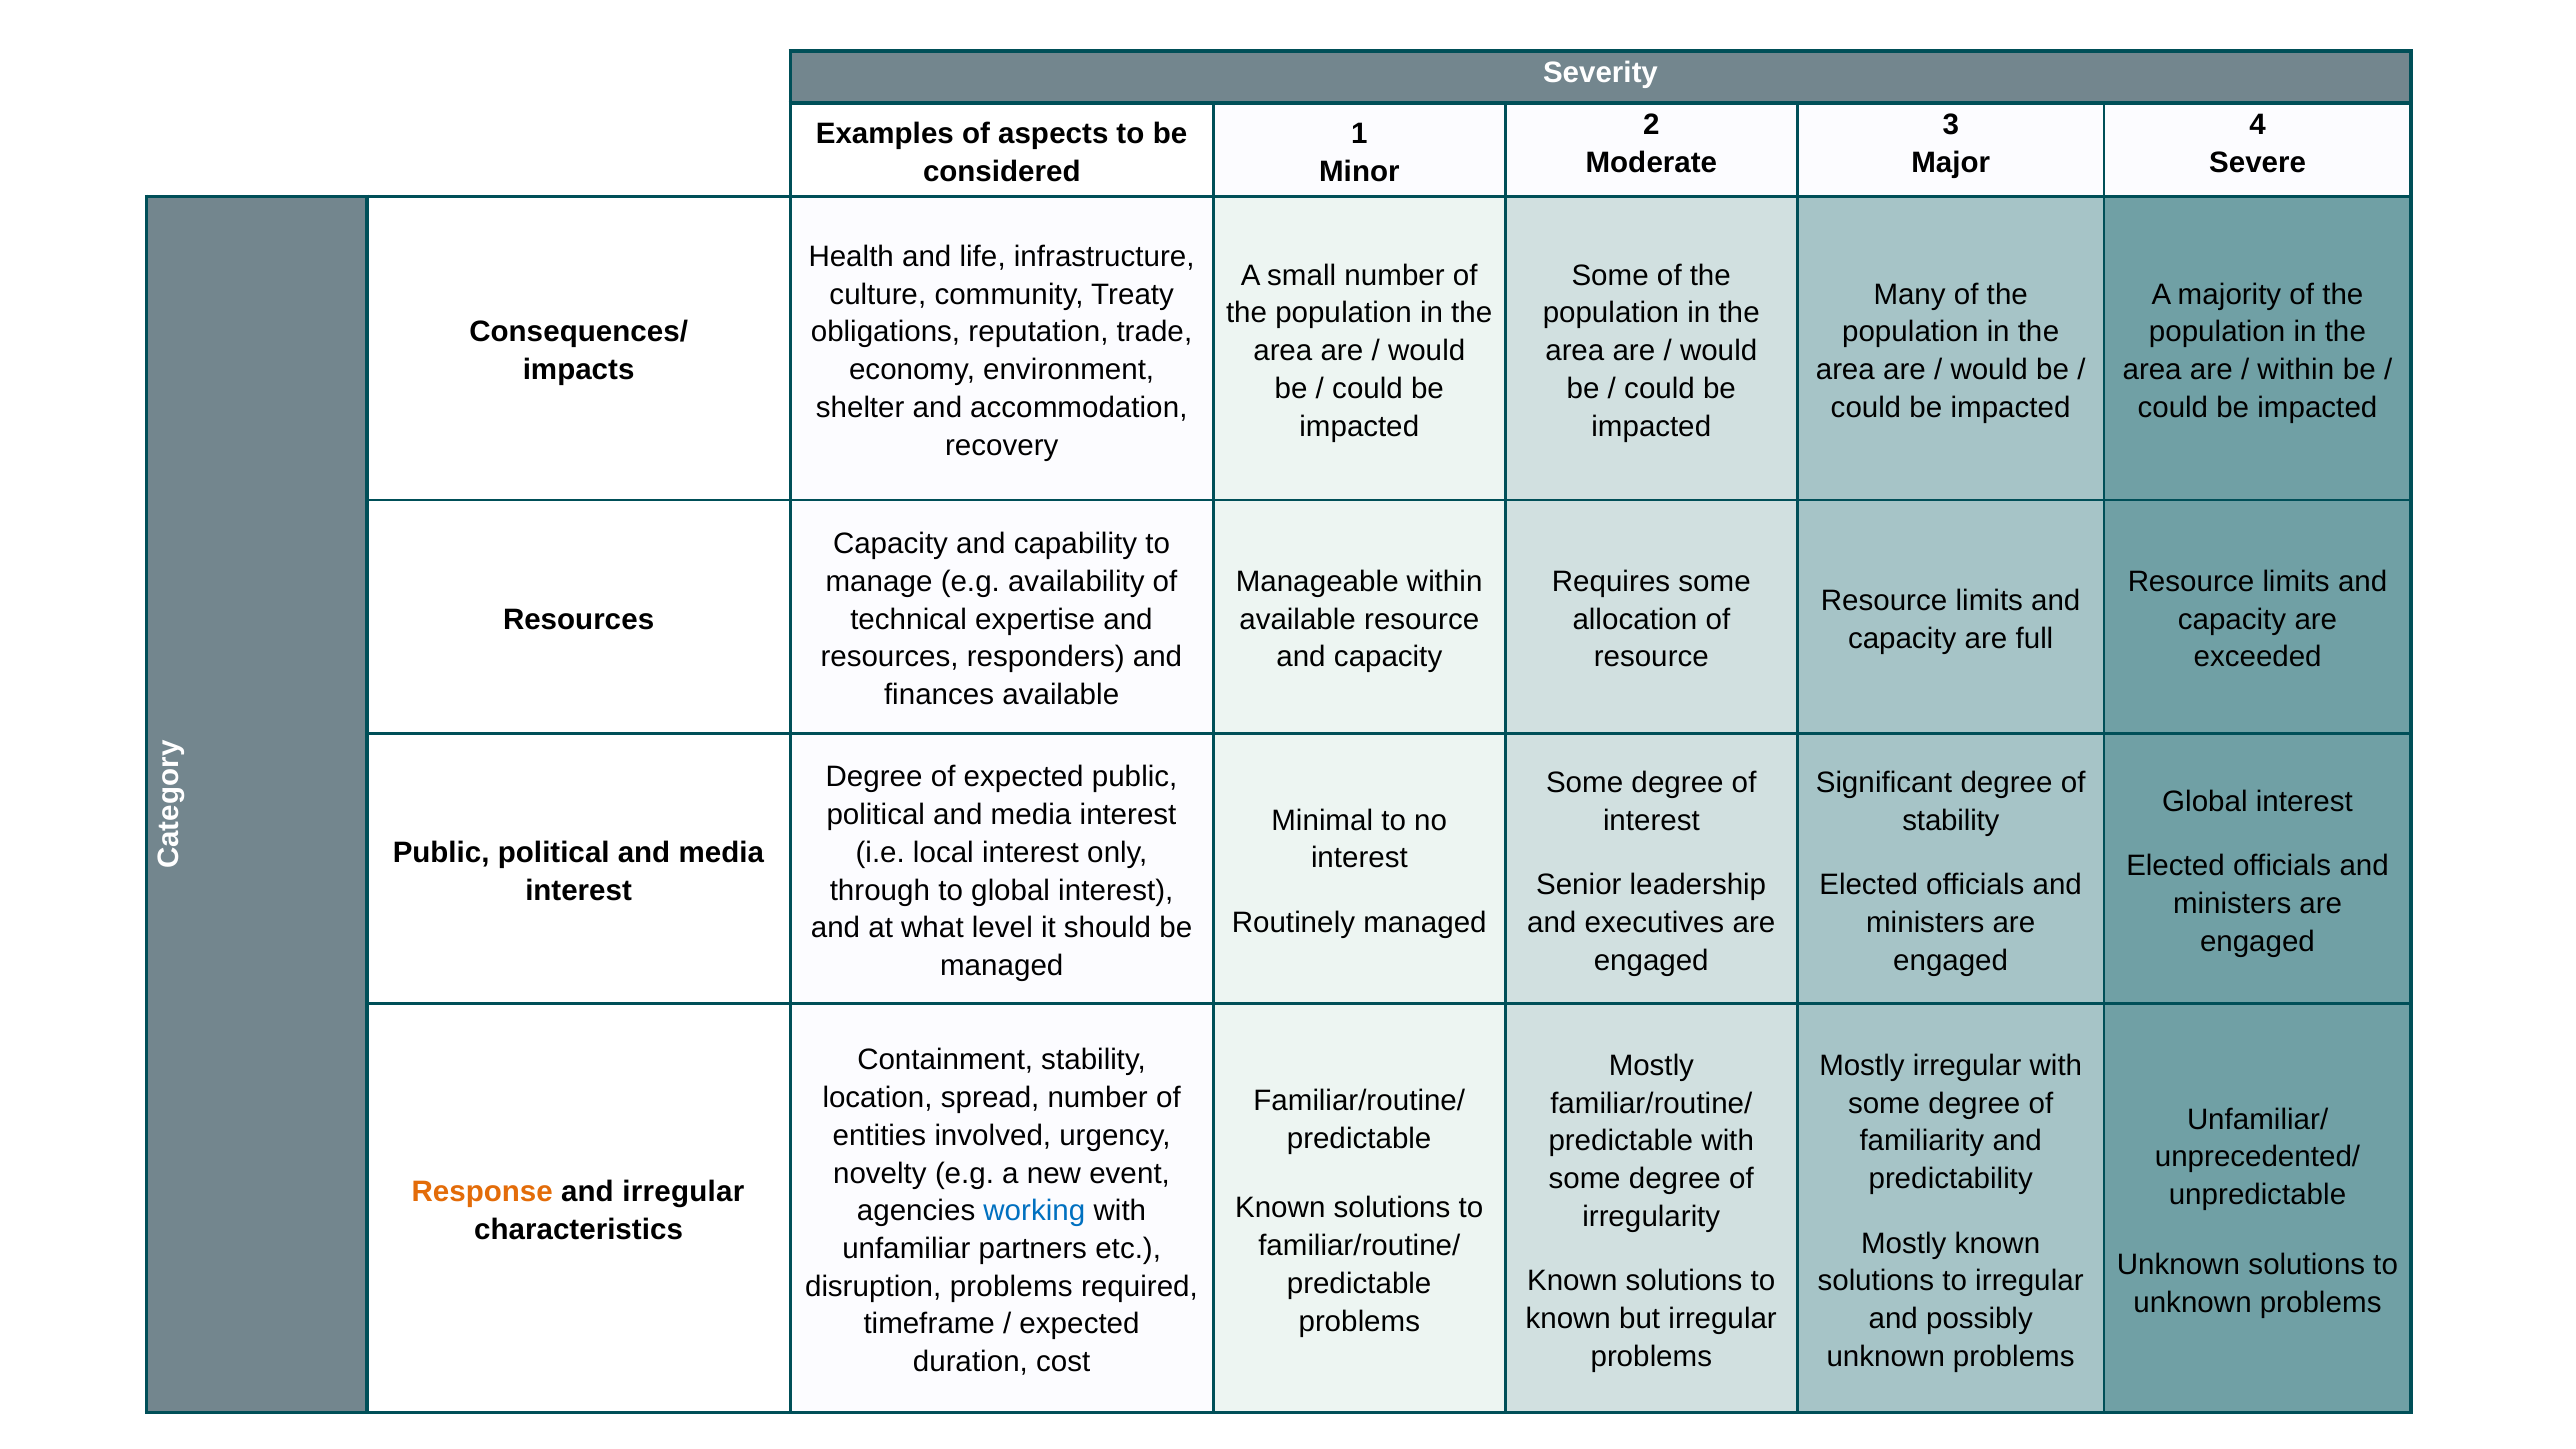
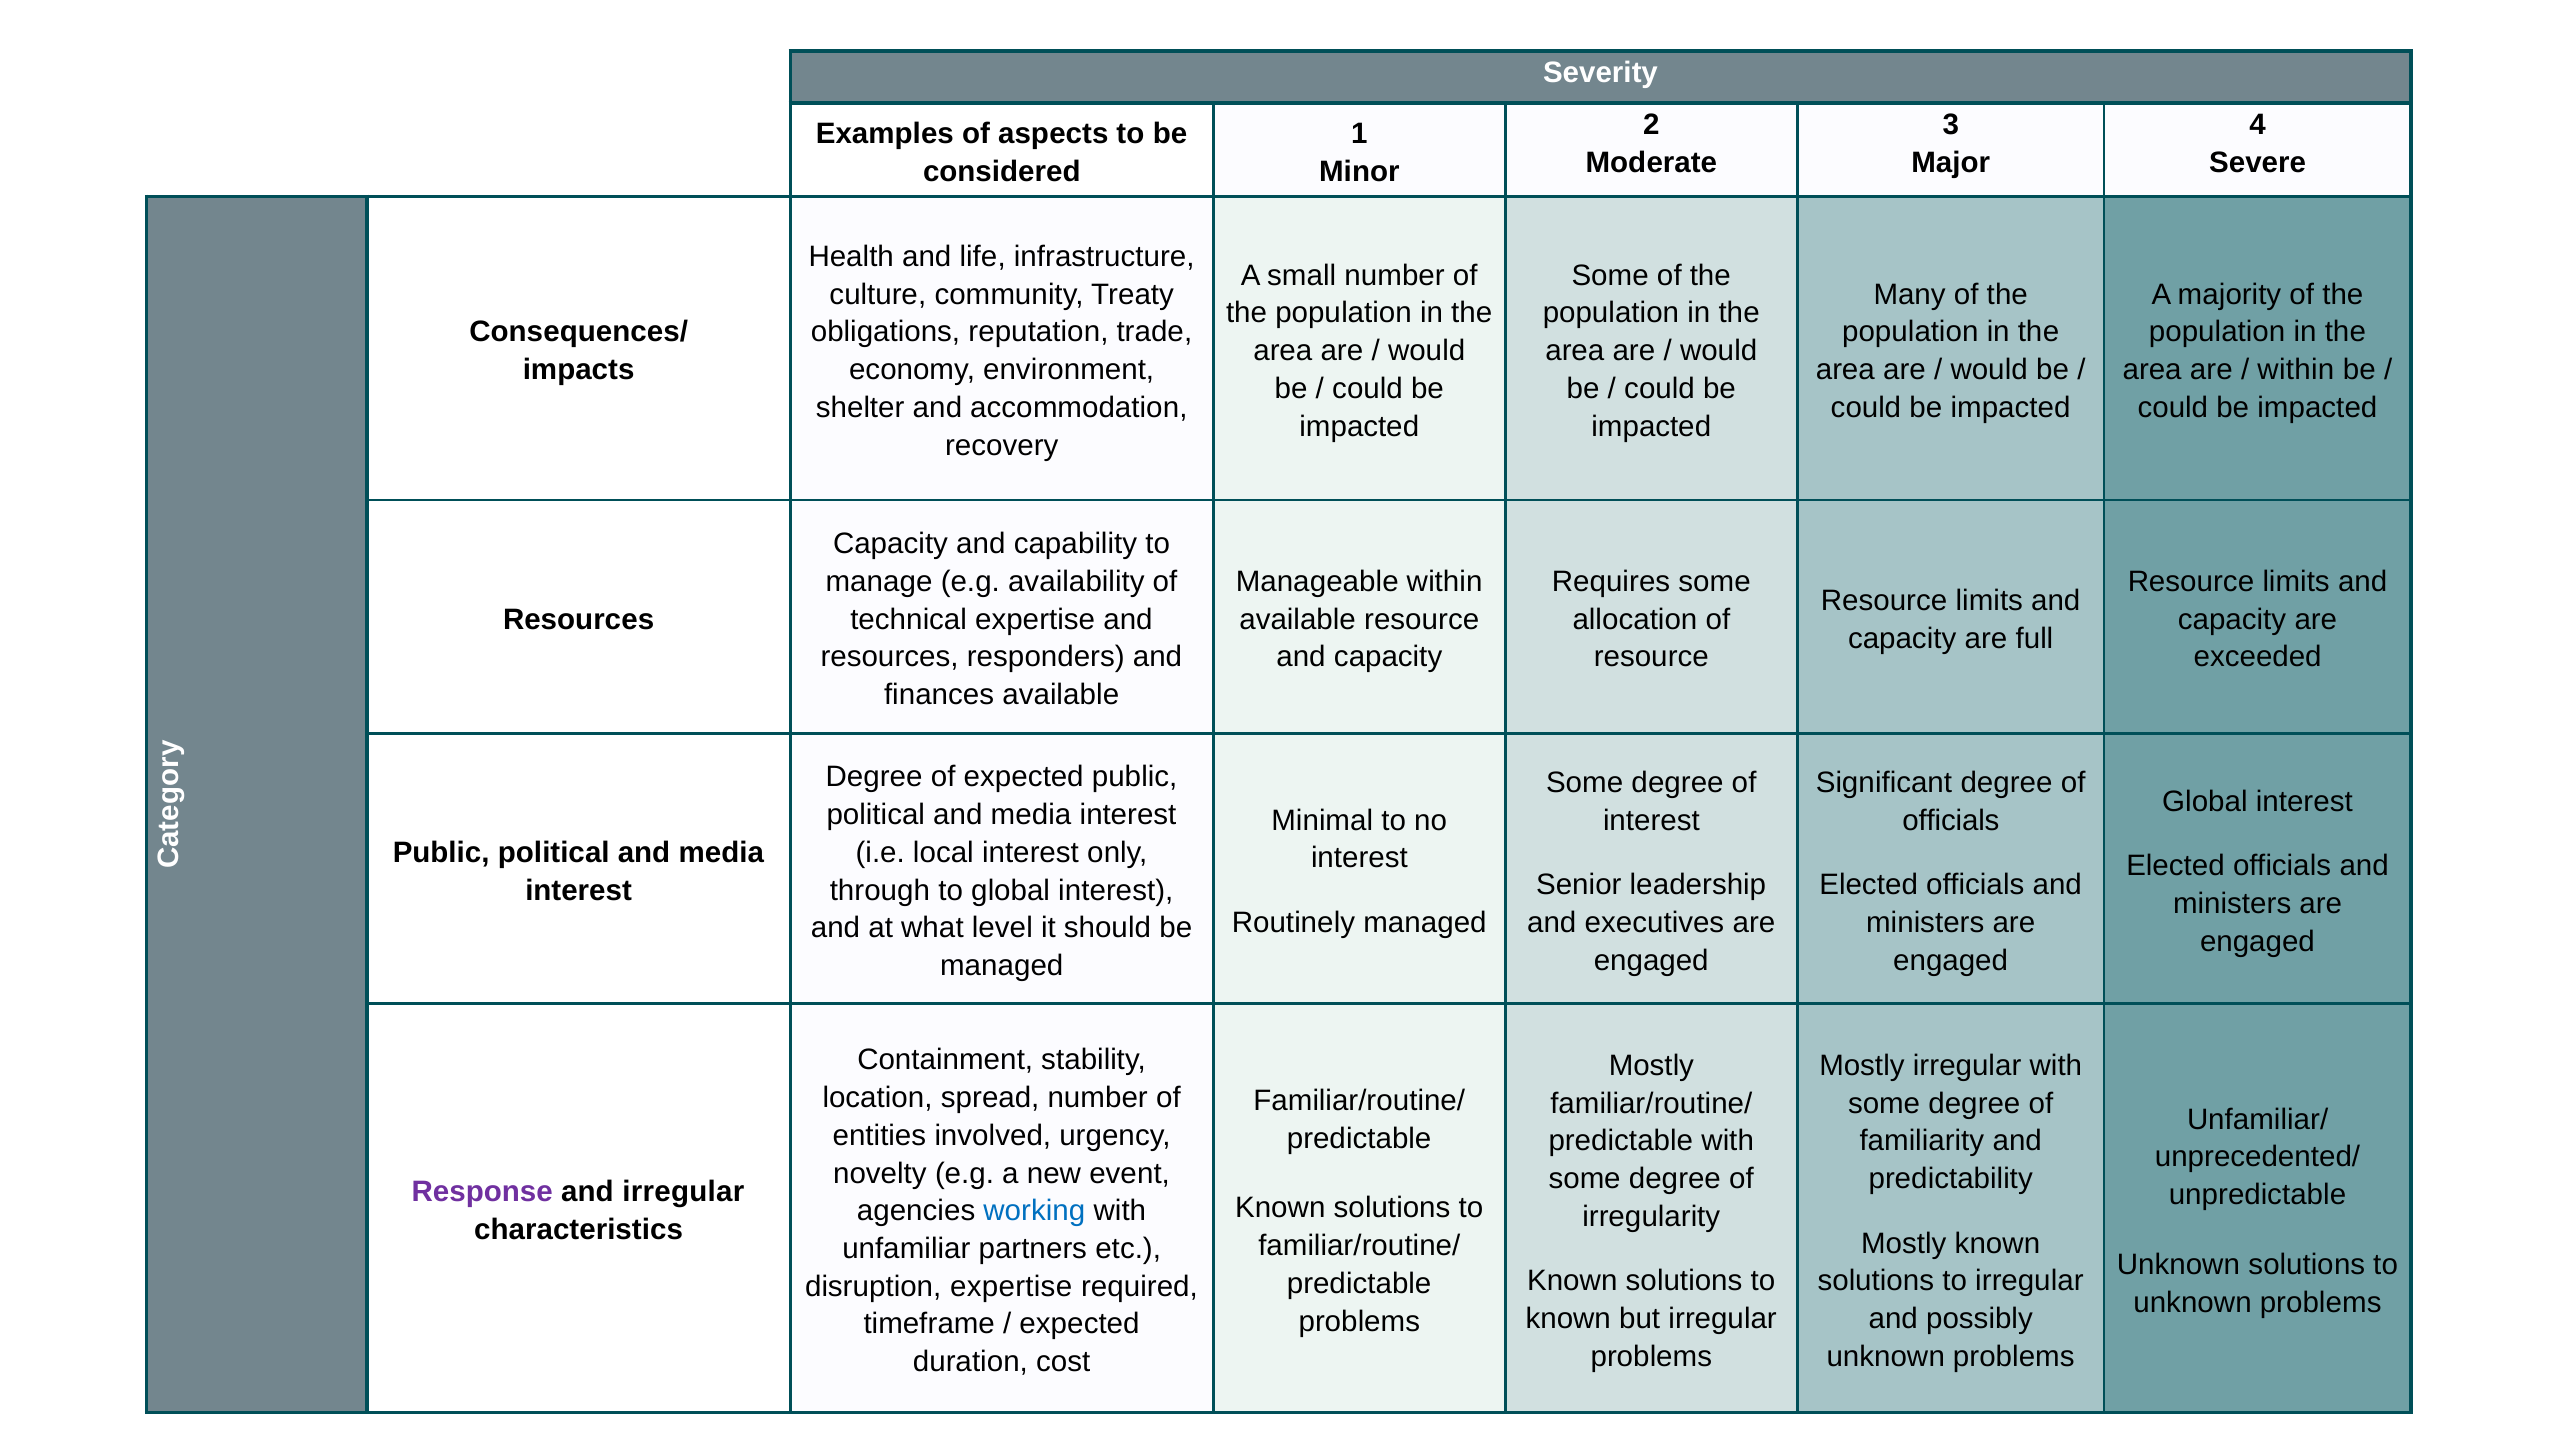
stability at (1951, 820): stability -> officials
Response colour: orange -> purple
disruption problems: problems -> expertise
